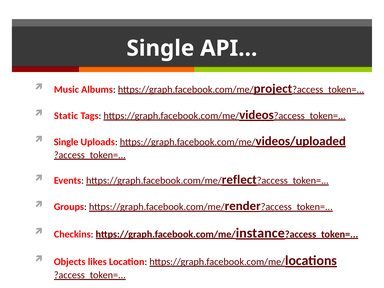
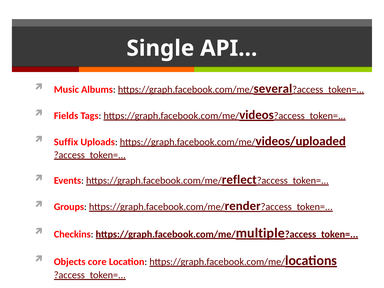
project: project -> several
Static: Static -> Fields
Single at (66, 142): Single -> Suffix
instance: instance -> multiple
likes: likes -> core
